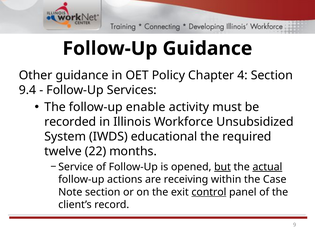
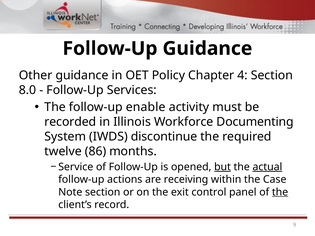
9.4: 9.4 -> 8.0
Unsubsidized: Unsubsidized -> Documenting
educational: educational -> discontinue
22: 22 -> 86
control underline: present -> none
the at (280, 192) underline: none -> present
